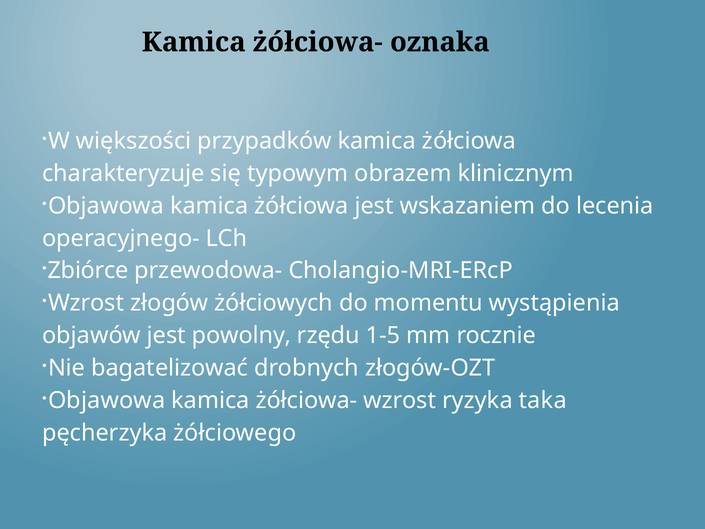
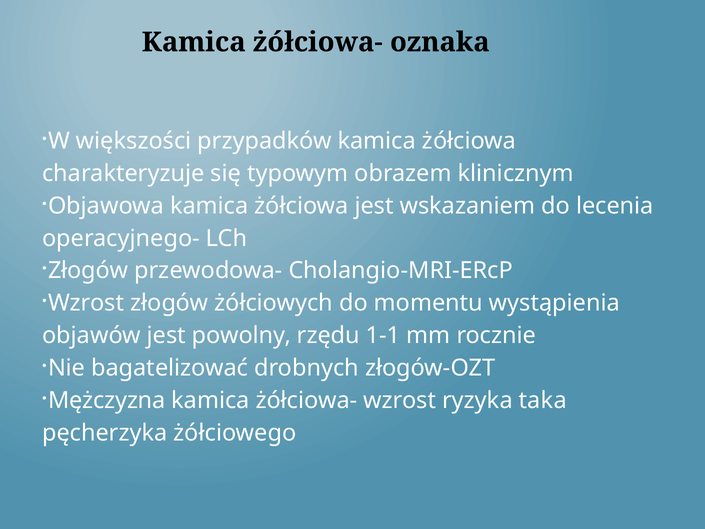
Zbiórce at (88, 271): Zbiórce -> Złogów
1-5: 1-5 -> 1-1
Objawowa at (107, 400): Objawowa -> Mężczyzna
